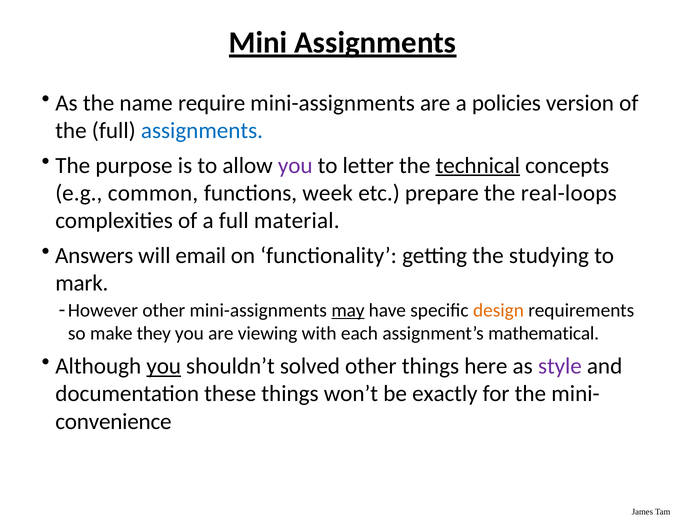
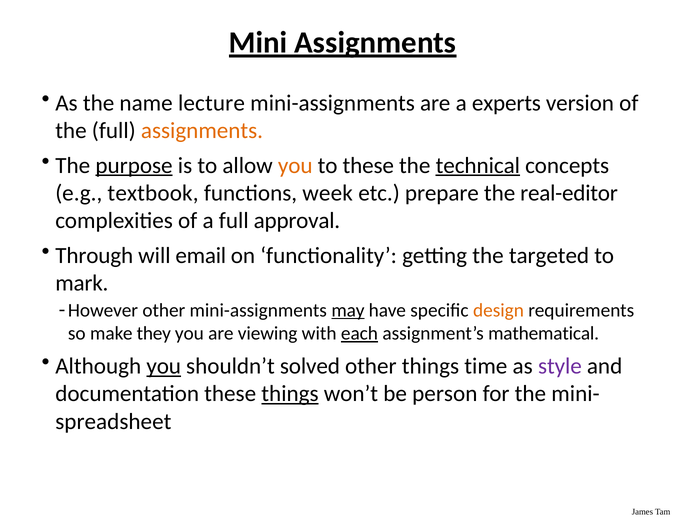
require: require -> lecture
policies: policies -> experts
assignments at (202, 131) colour: blue -> orange
purpose underline: none -> present
you at (295, 166) colour: purple -> orange
to letter: letter -> these
common: common -> textbook
real-loops: real-loops -> real-editor
material: material -> approval
Answers: Answers -> Through
studying: studying -> targeted
each underline: none -> present
here: here -> time
things at (290, 394) underline: none -> present
exactly: exactly -> person
convenience: convenience -> spreadsheet
